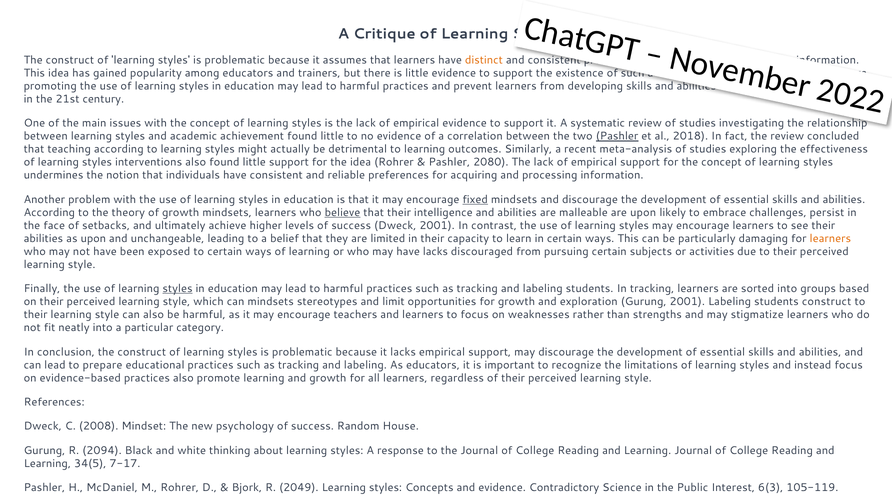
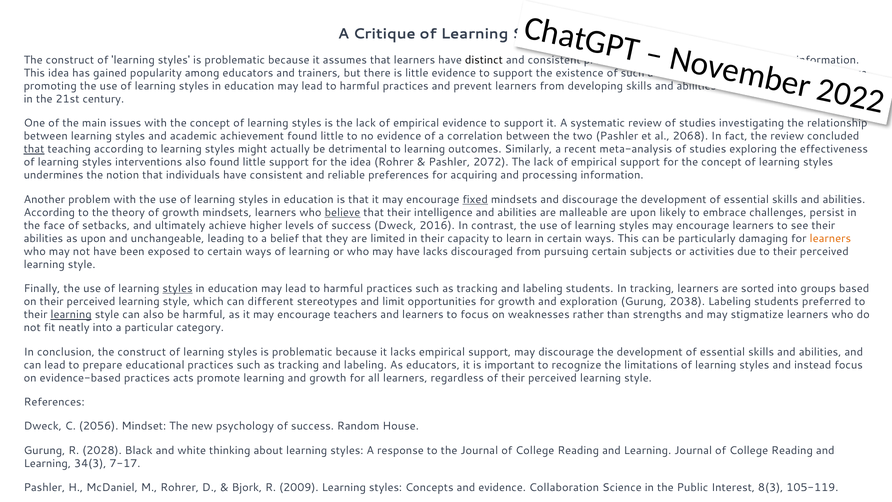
distinct colour: orange -> black
Pashler at (617, 136) underline: present -> none
2018: 2018 -> 2068
that at (34, 149) underline: none -> present
2080: 2080 -> 2072
Dweck 2001: 2001 -> 2016
can mindsets: mindsets -> different
Gurung 2001: 2001 -> 2038
students construct: construct -> preferred
learning at (71, 314) underline: none -> present
practices also: also -> acts
2008: 2008 -> 2056
2094: 2094 -> 2028
34(5: 34(5 -> 34(3
2049: 2049 -> 2009
Contradictory: Contradictory -> Collaboration
6(3: 6(3 -> 8(3
